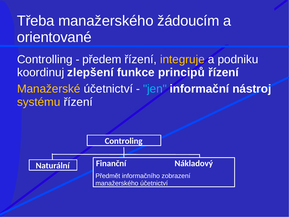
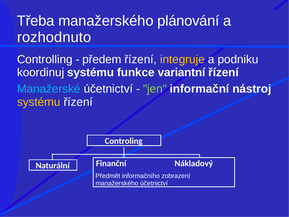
žádoucím: žádoucím -> plánování
orientované: orientované -> rozhodnuto
koordinuj zlepšení: zlepšení -> systému
principů: principů -> variantní
Manažerské colour: yellow -> light blue
jen colour: light blue -> light green
